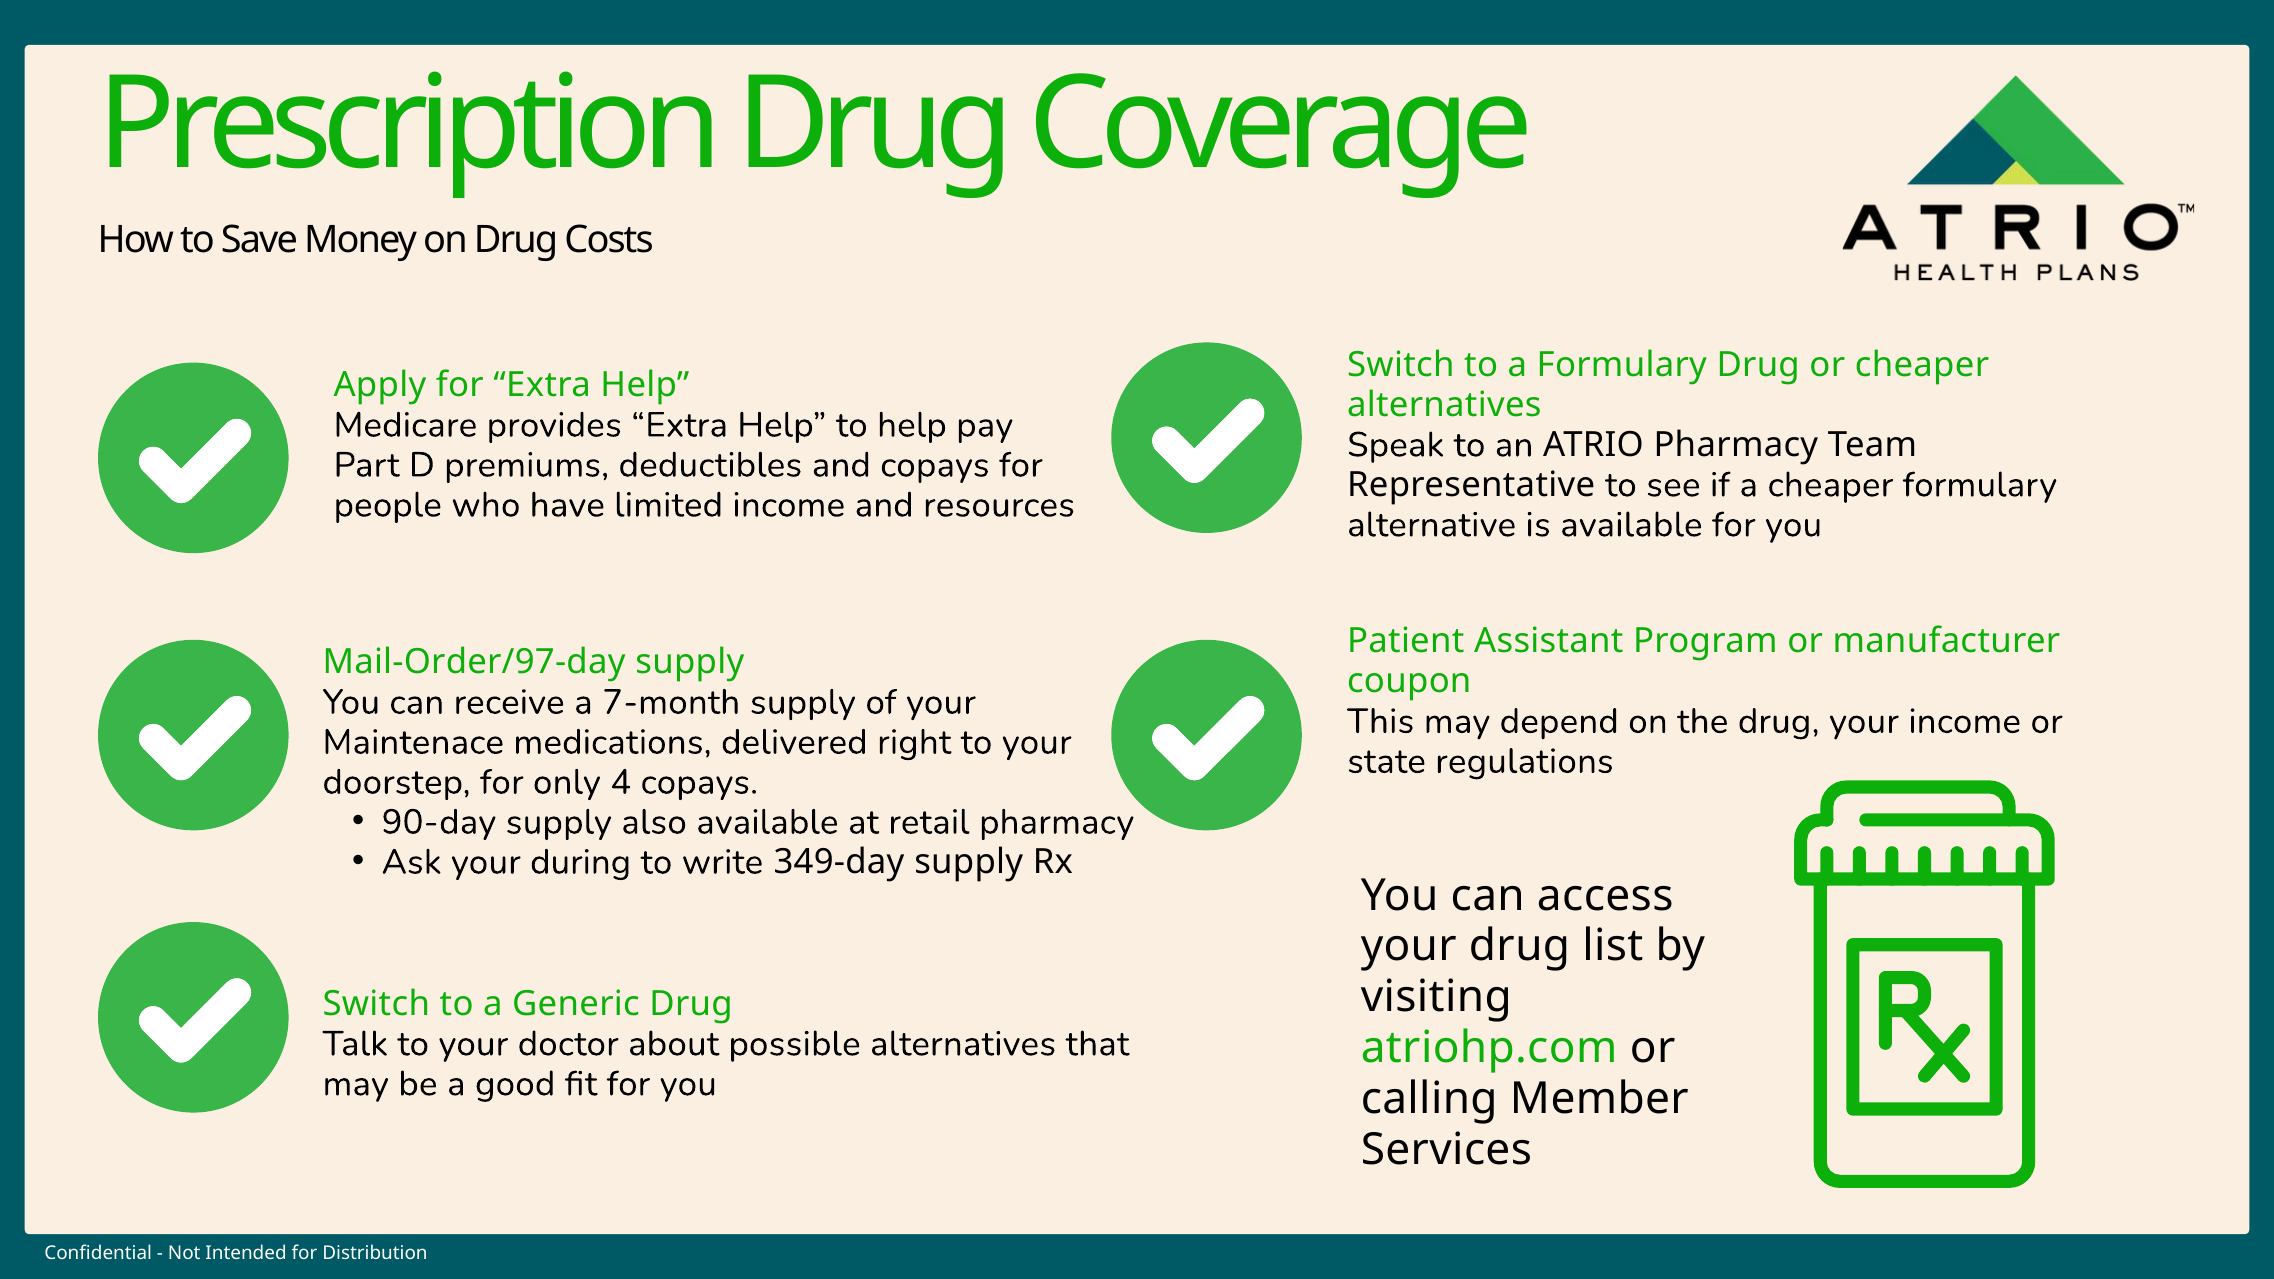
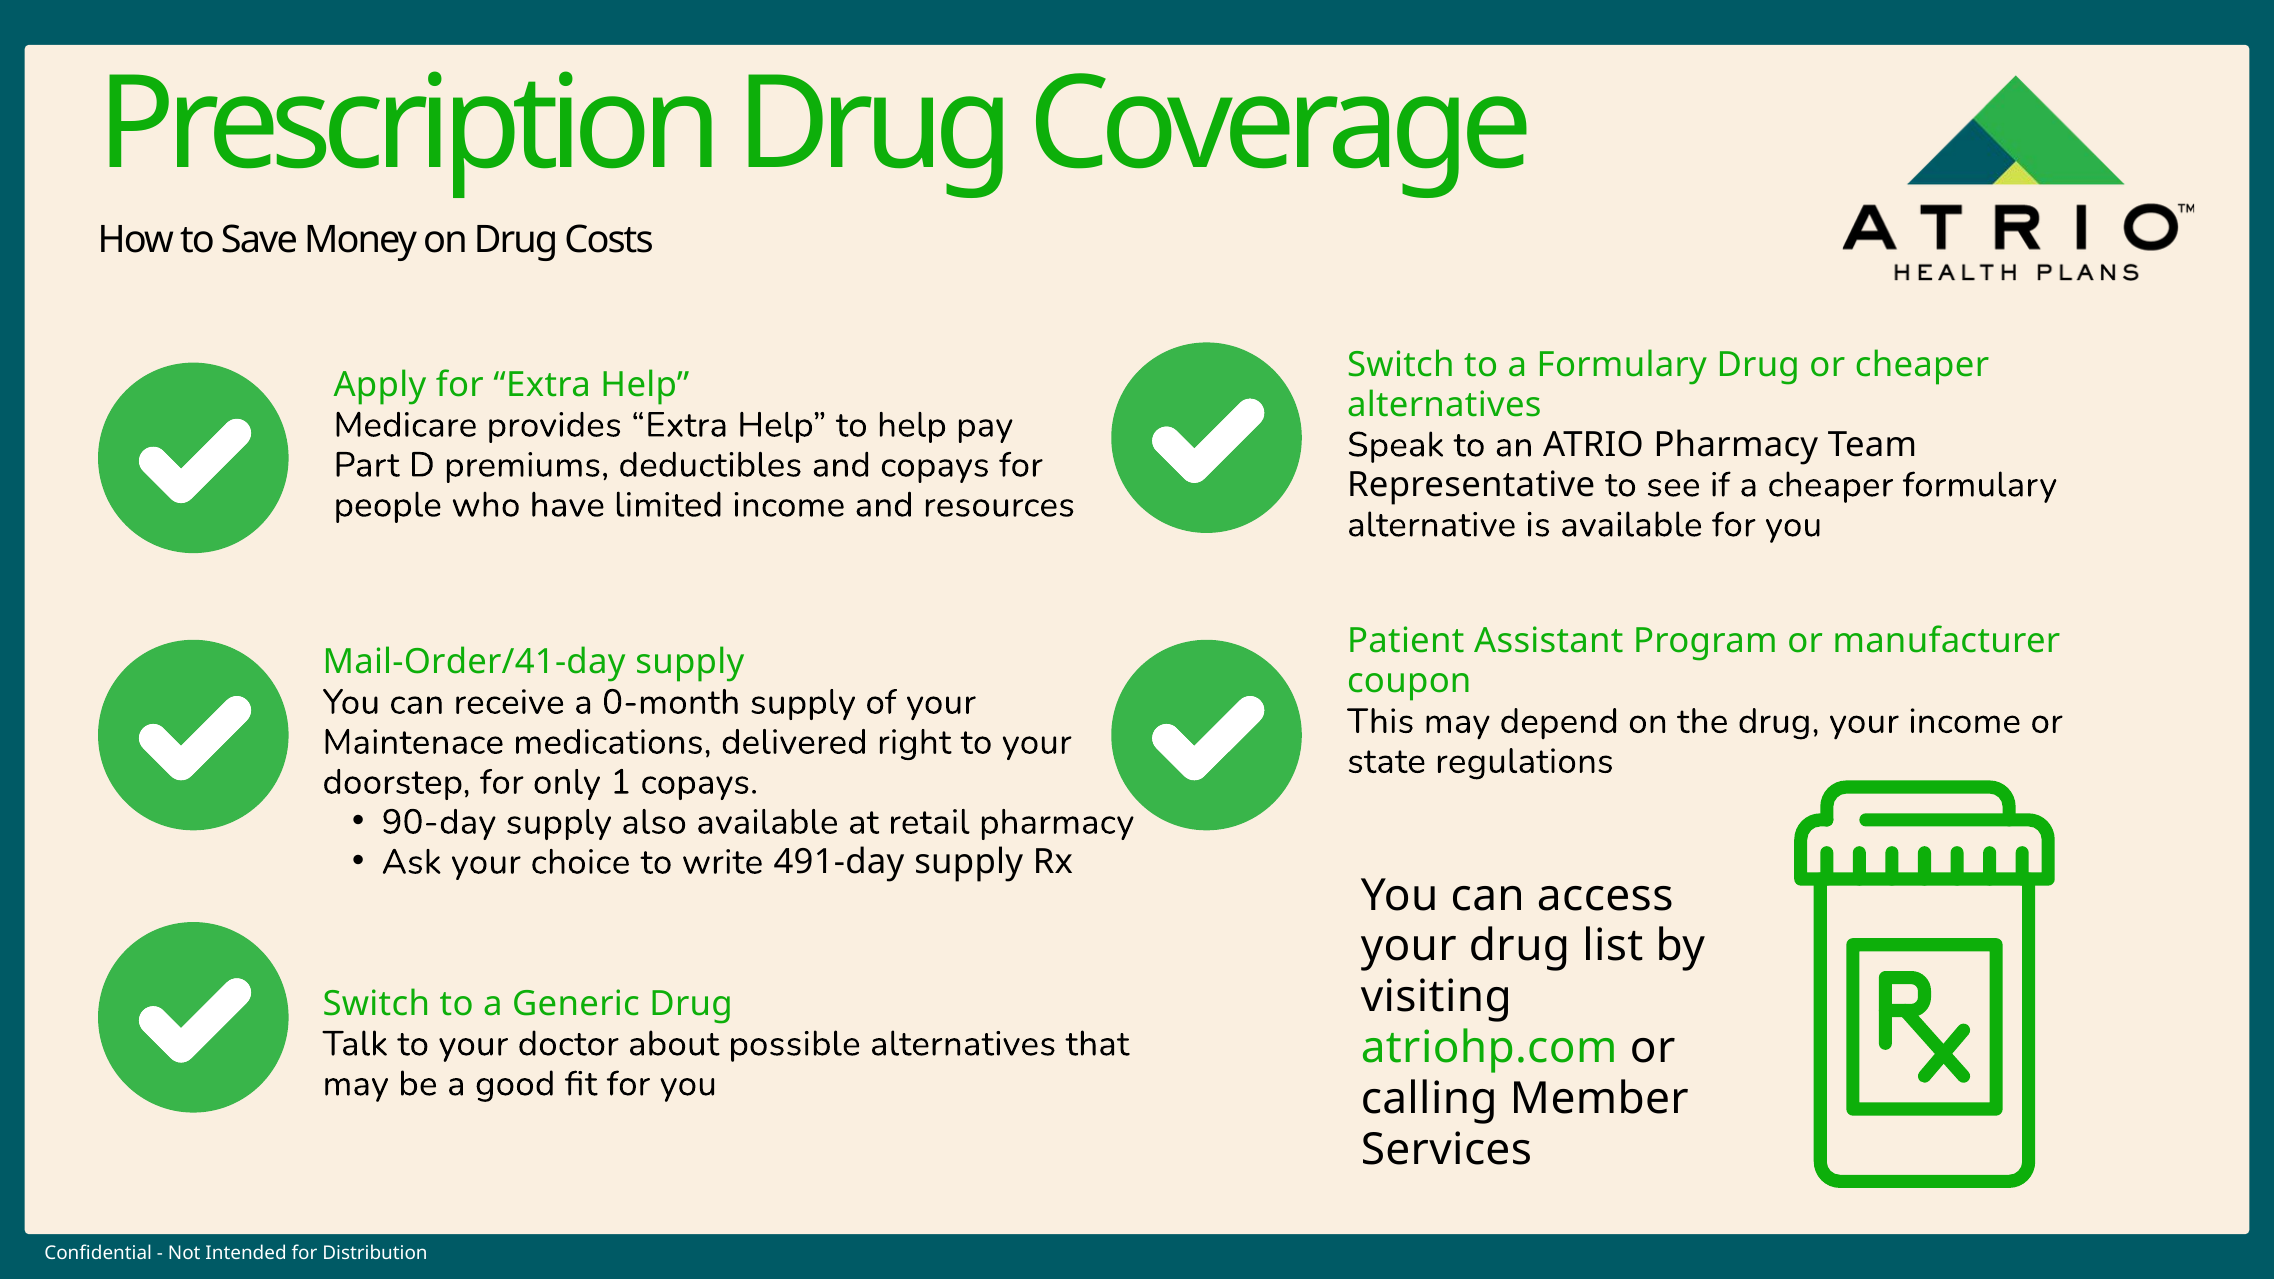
Mail-Order/97-day: Mail-Order/97-day -> Mail-Order/41-day
7-month: 7-month -> 0-month
4: 4 -> 1
during: during -> choice
349-day: 349-day -> 491-day
